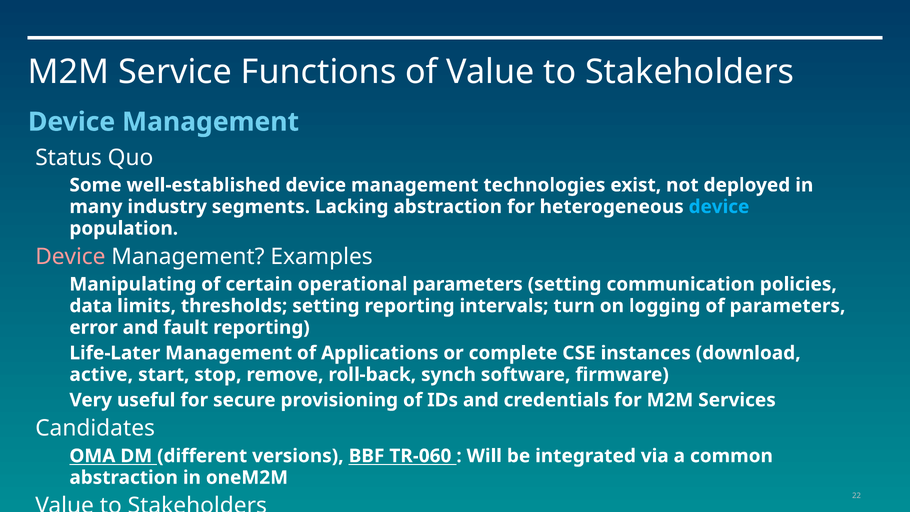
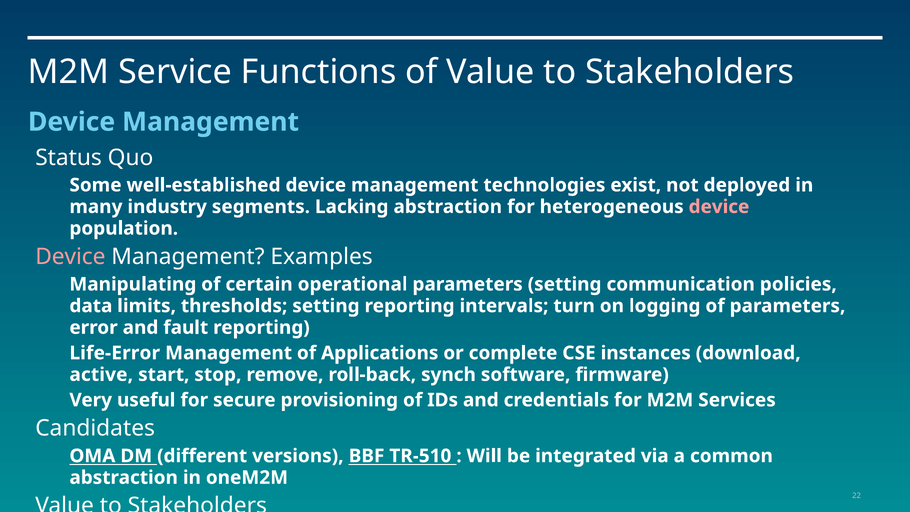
device at (719, 207) colour: light blue -> pink
Life-Later: Life-Later -> Life-Error
TR-060: TR-060 -> TR-510
